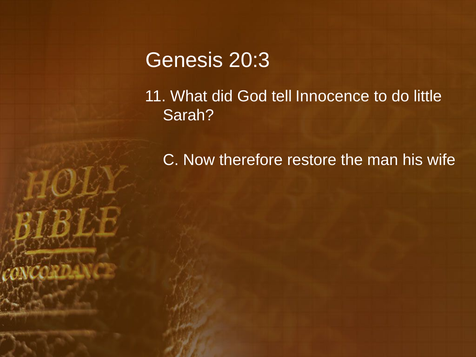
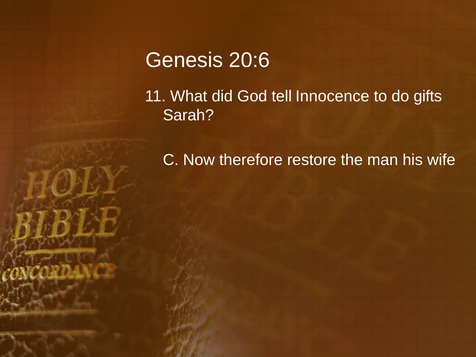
20:3: 20:3 -> 20:6
little: little -> gifts
